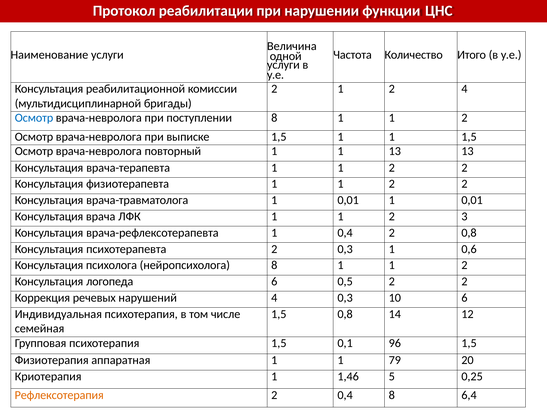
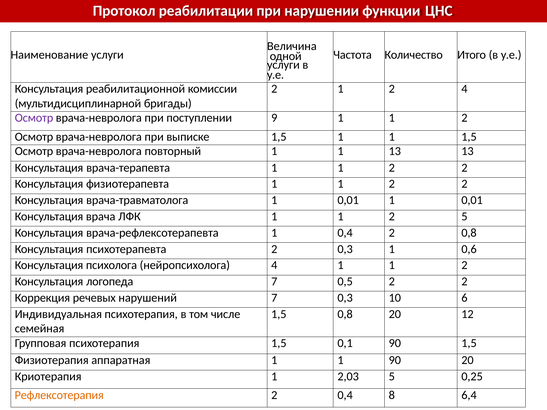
Осмотр at (34, 118) colour: blue -> purple
поступлении 8: 8 -> 9
2 3: 3 -> 5
нейропсихолога 8: 8 -> 4
логопеда 6: 6 -> 7
нарушений 4: 4 -> 7
0,8 14: 14 -> 20
0,1 96: 96 -> 90
1 79: 79 -> 90
1,46: 1,46 -> 2,03
